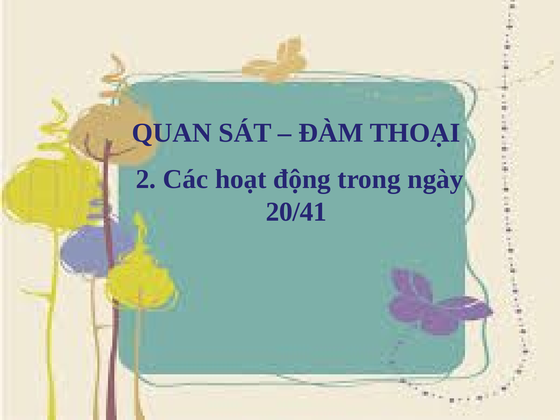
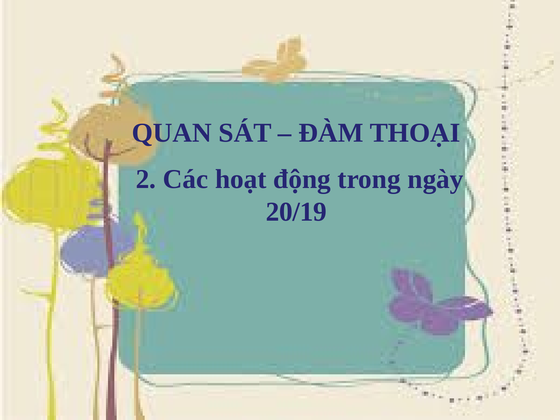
20/41: 20/41 -> 20/19
